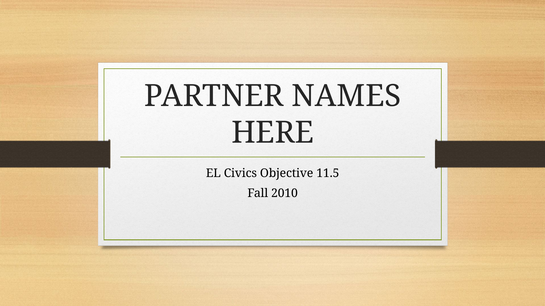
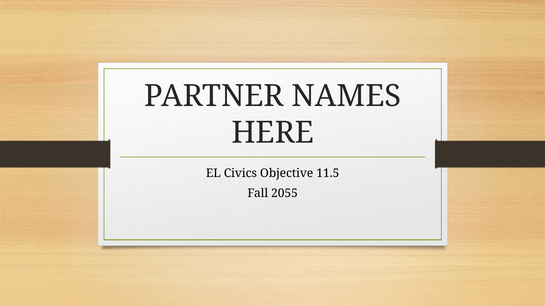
2010: 2010 -> 2055
